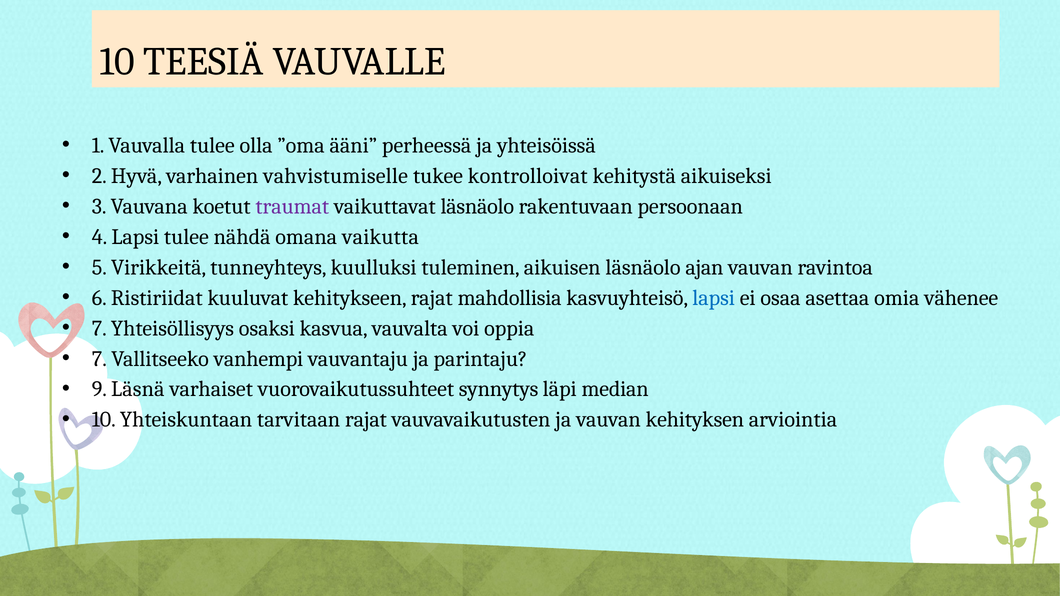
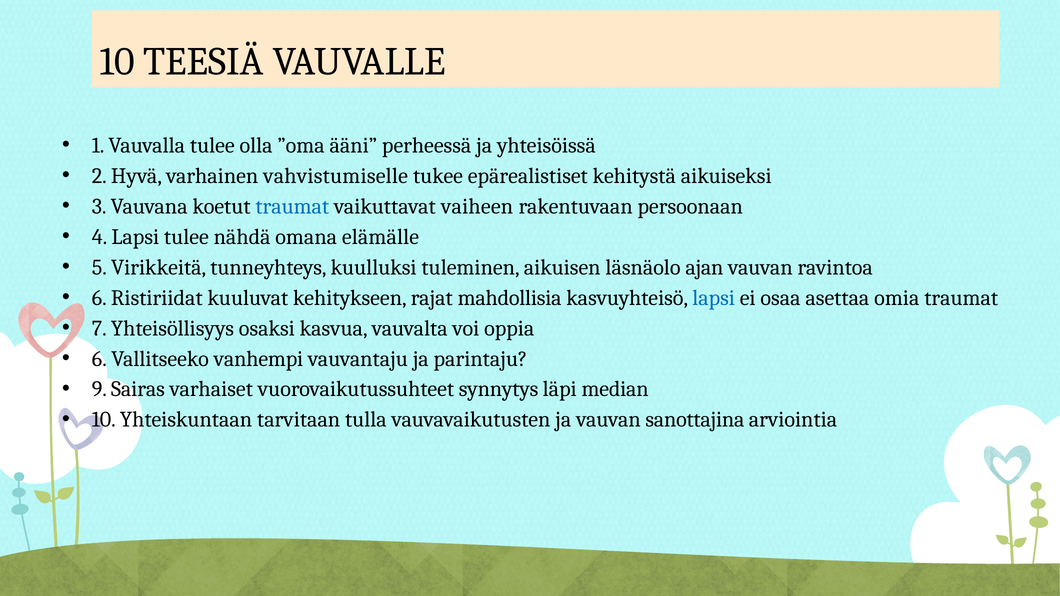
kontrolloivat: kontrolloivat -> epärealistiset
traumat at (292, 206) colour: purple -> blue
vaikuttavat läsnäolo: läsnäolo -> vaiheen
vaikutta: vaikutta -> elämälle
omia vähenee: vähenee -> traumat
7 at (99, 359): 7 -> 6
Läsnä: Läsnä -> Sairas
tarvitaan rajat: rajat -> tulla
kehityksen: kehityksen -> sanottajina
